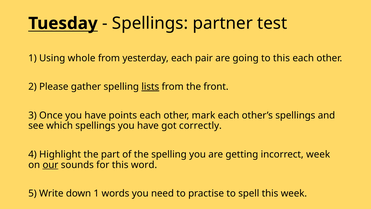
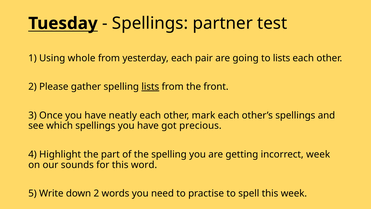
to this: this -> lists
points: points -> neatly
correctly: correctly -> precious
our underline: present -> none
down 1: 1 -> 2
